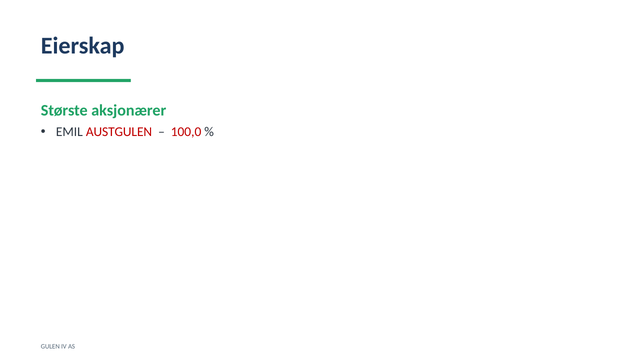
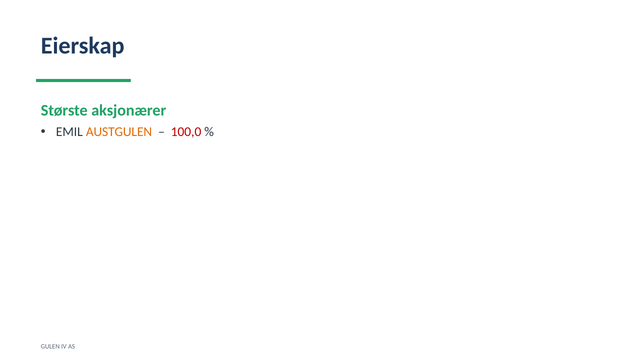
AUSTGULEN colour: red -> orange
